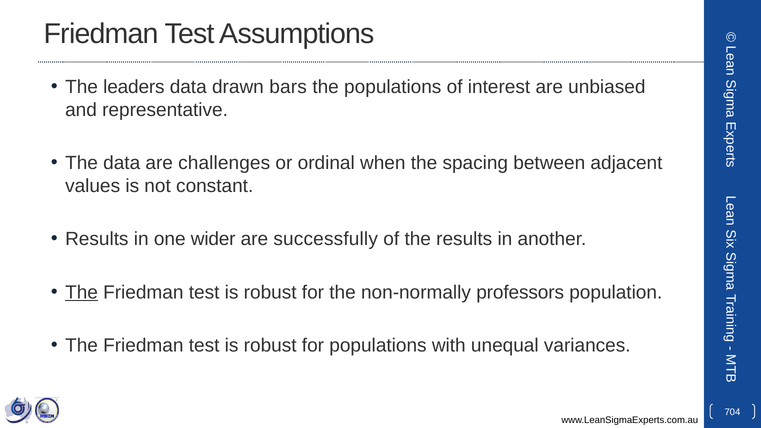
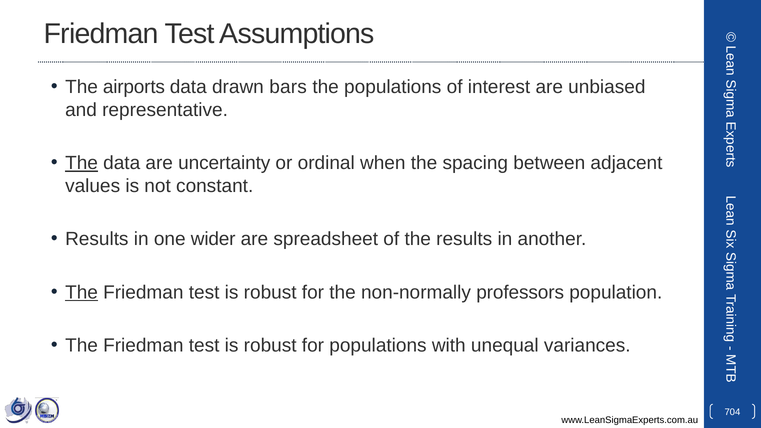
leaders: leaders -> airports
The at (82, 163) underline: none -> present
challenges: challenges -> uncertainty
successfully: successfully -> spreadsheet
